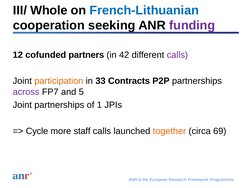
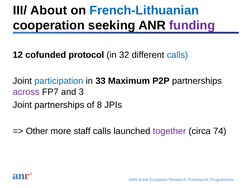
Whole: Whole -> About
partners: partners -> protocol
42: 42 -> 32
calls at (177, 55) colour: purple -> blue
participation colour: orange -> blue
Contracts: Contracts -> Maximum
5: 5 -> 3
1: 1 -> 8
Cycle: Cycle -> Other
together colour: orange -> purple
69: 69 -> 74
